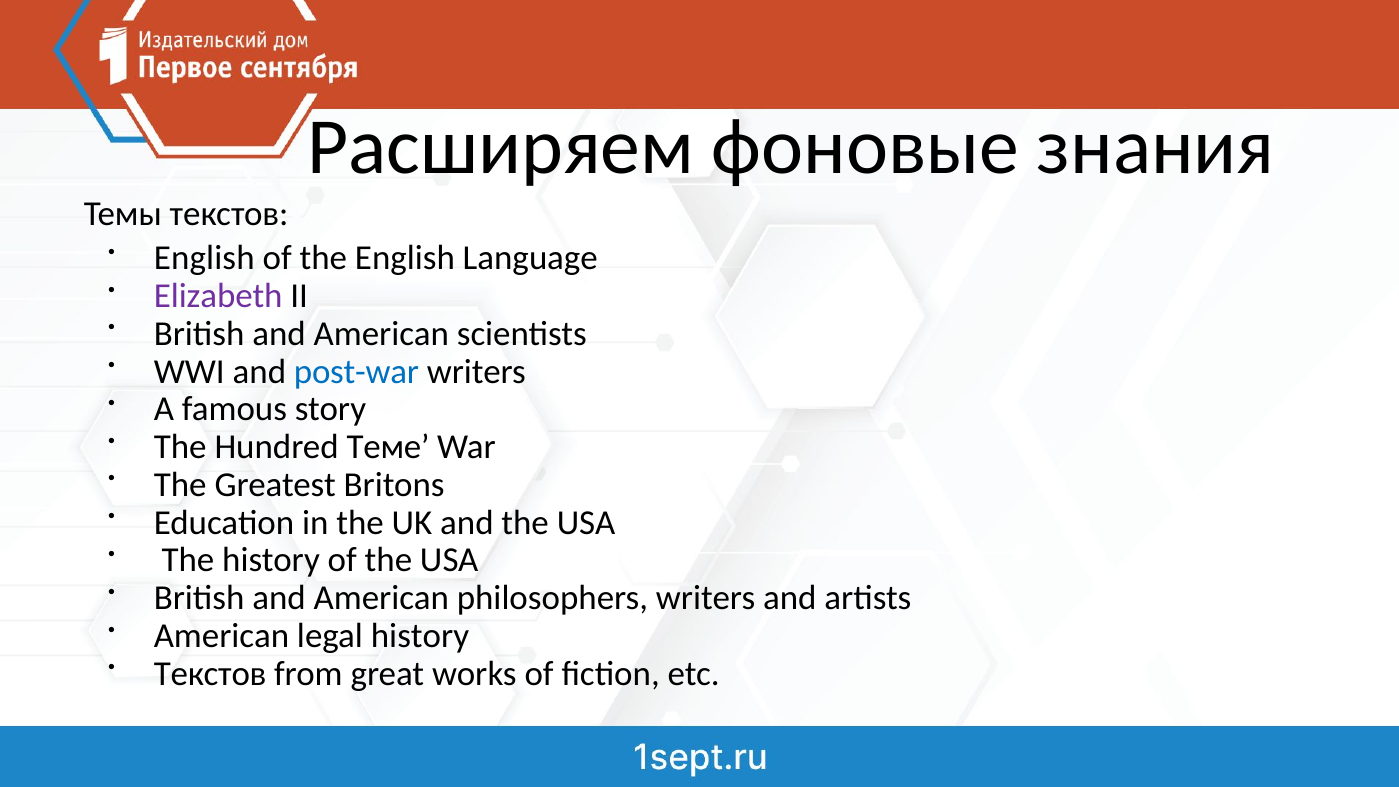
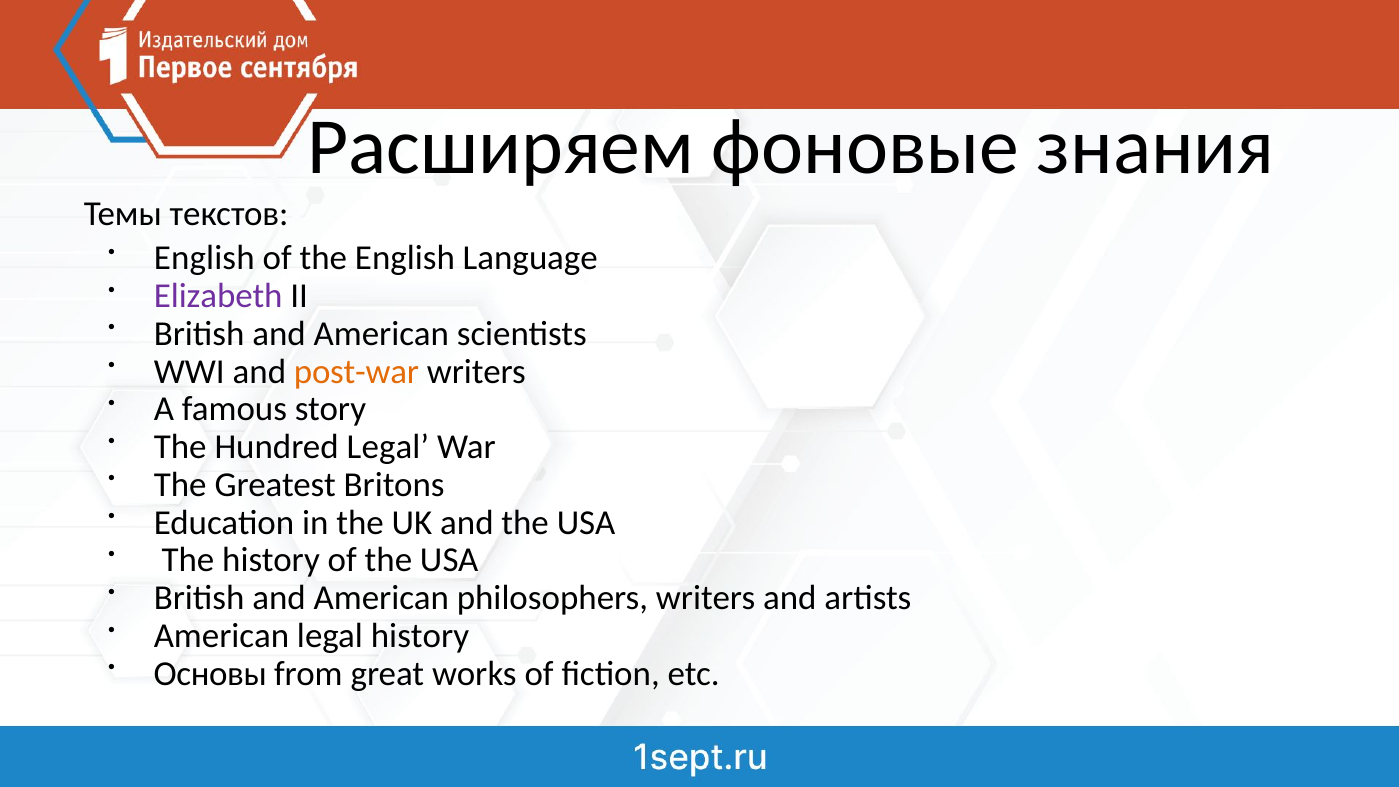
post-war colour: blue -> orange
Hundred Теме: Теме -> Legal
Текстов at (210, 674): Текстов -> Основы
